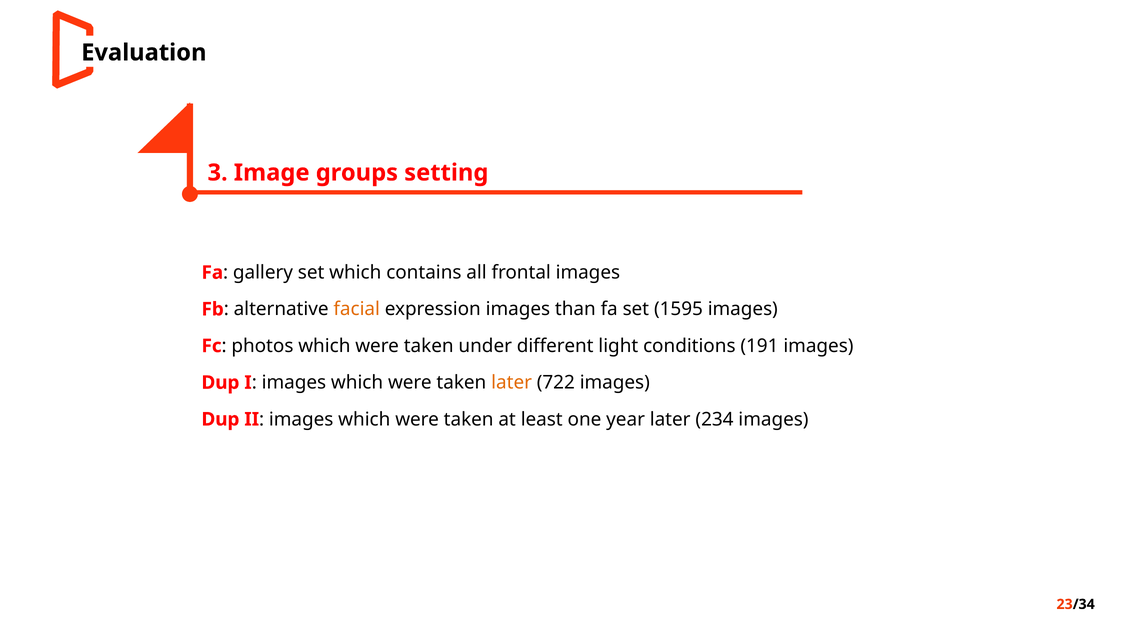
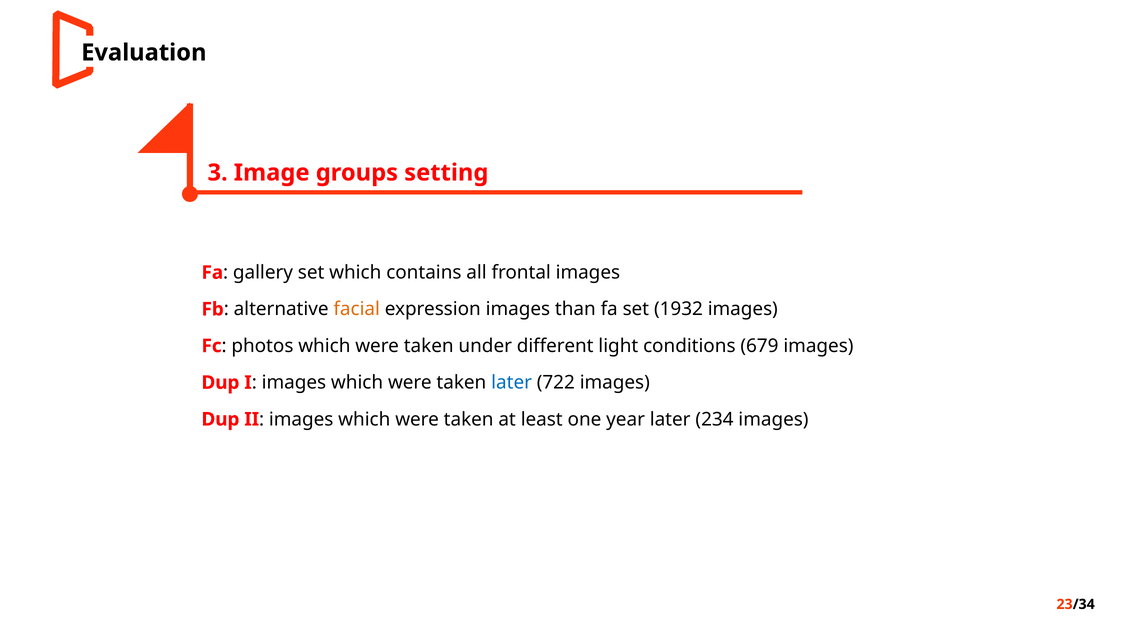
1595: 1595 -> 1932
191: 191 -> 679
later at (512, 382) colour: orange -> blue
